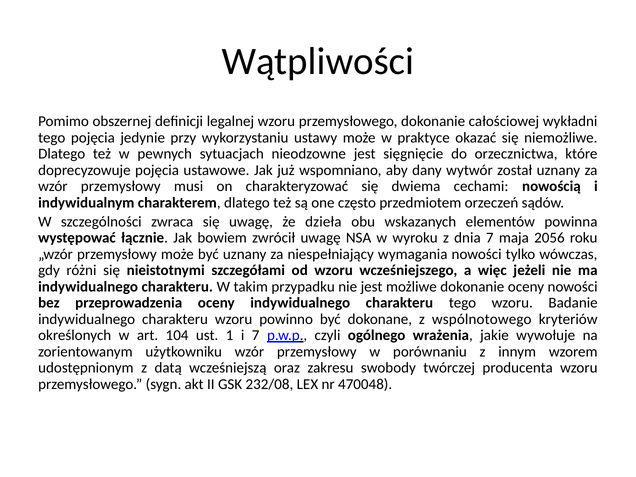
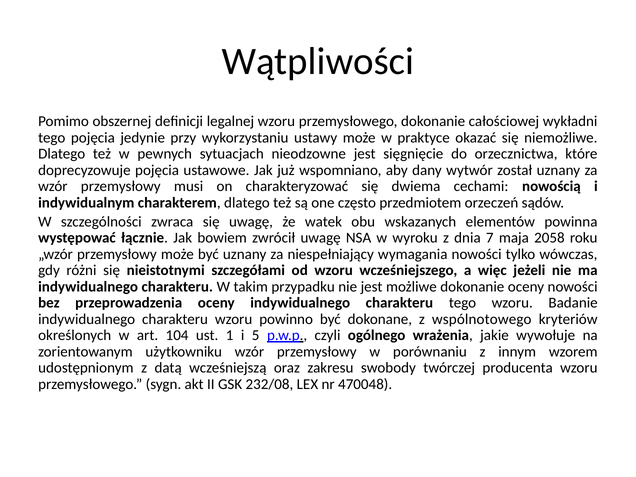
dzieła: dzieła -> watek
2056: 2056 -> 2058
i 7: 7 -> 5
